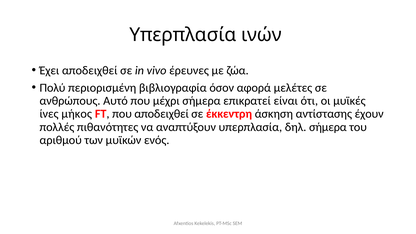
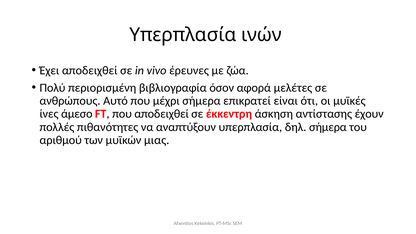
μήκος: μήκος -> άμεσο
ενός: ενός -> μιας
